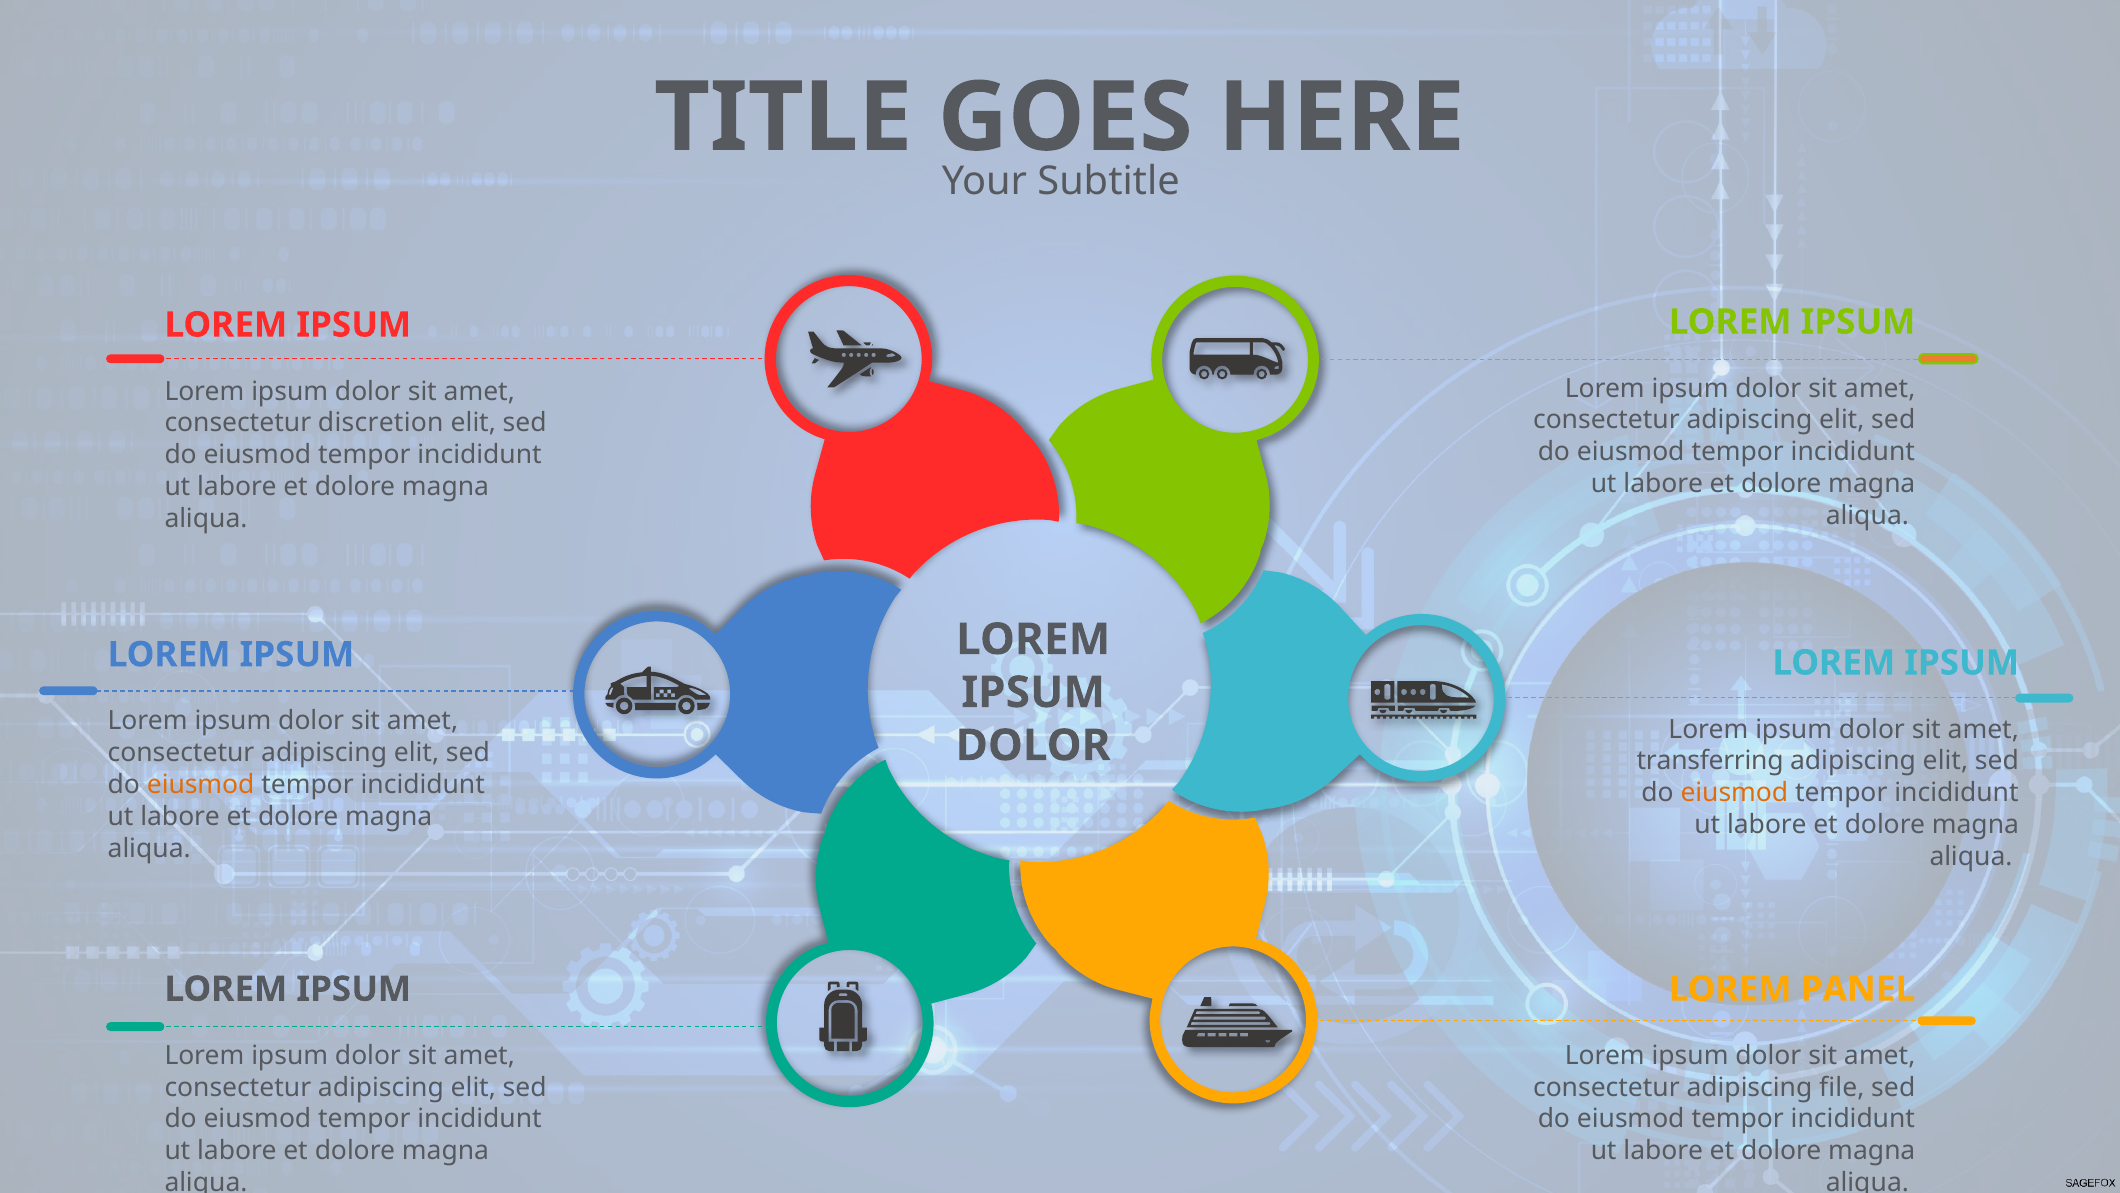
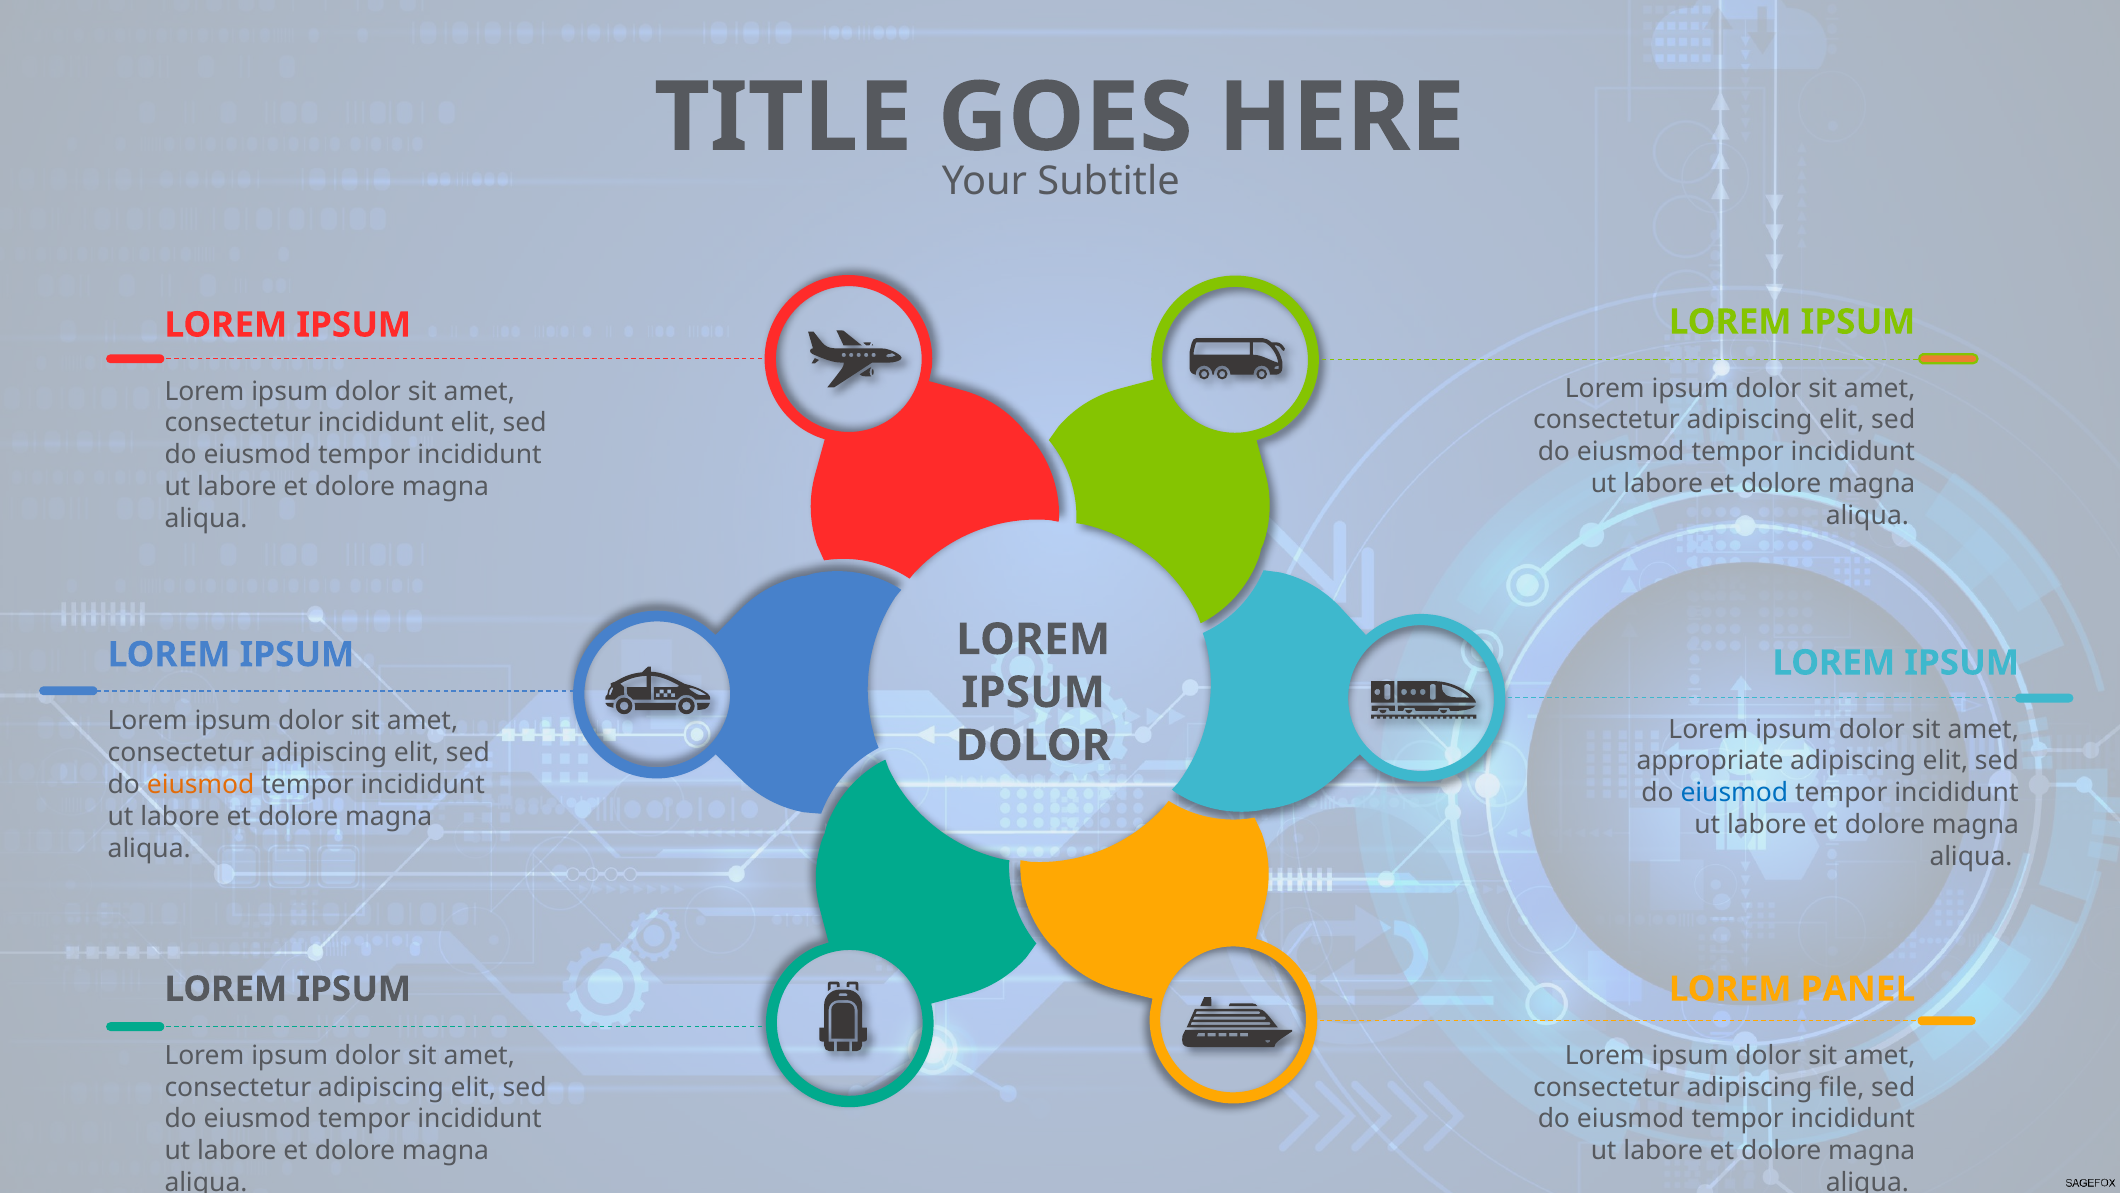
consectetur discretion: discretion -> incididunt
transferring: transferring -> appropriate
eiusmod at (1734, 793) colour: orange -> blue
